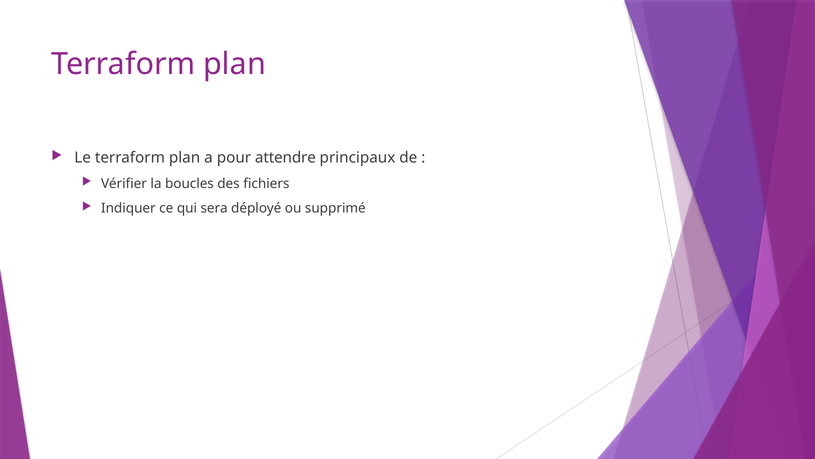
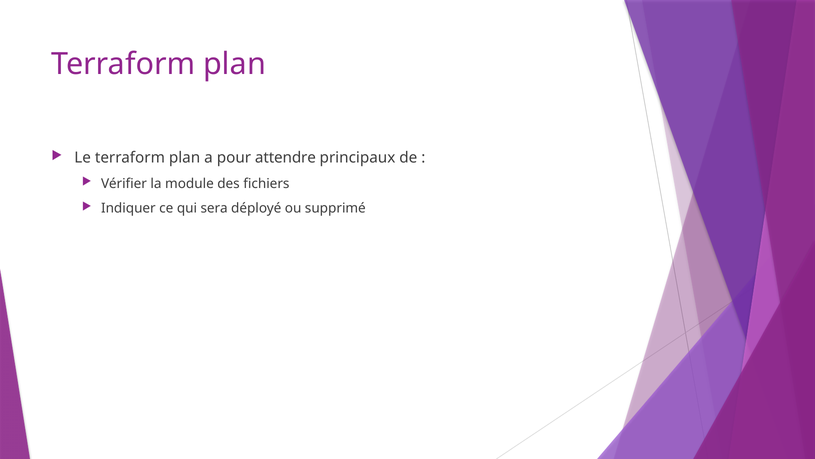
boucles: boucles -> module
